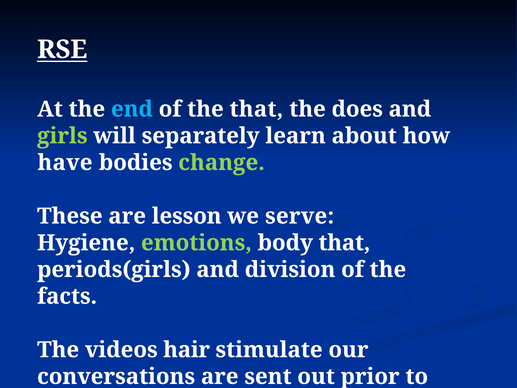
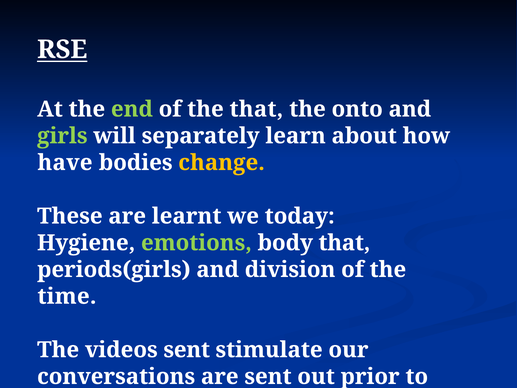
end colour: light blue -> light green
does: does -> onto
change colour: light green -> yellow
are lesson: lesson -> learnt
serve: serve -> today
facts: facts -> time
videos hair: hair -> sent
